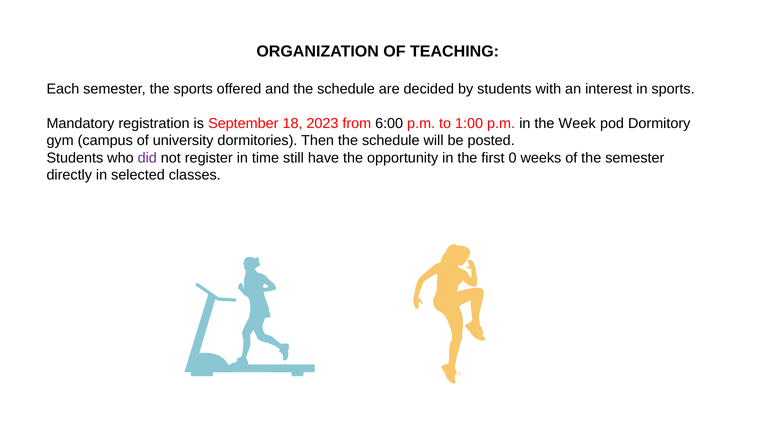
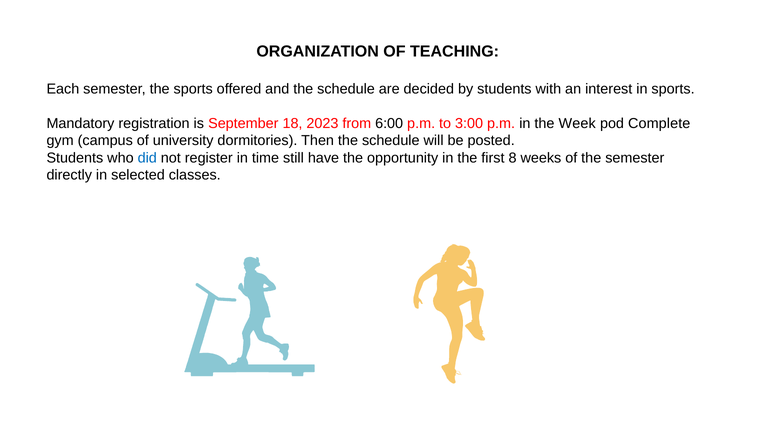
1:00: 1:00 -> 3:00
Dormitory: Dormitory -> Complete
did colour: purple -> blue
0: 0 -> 8
